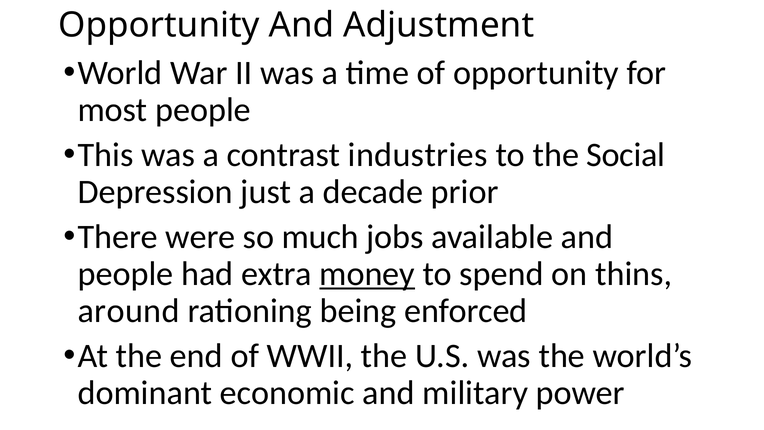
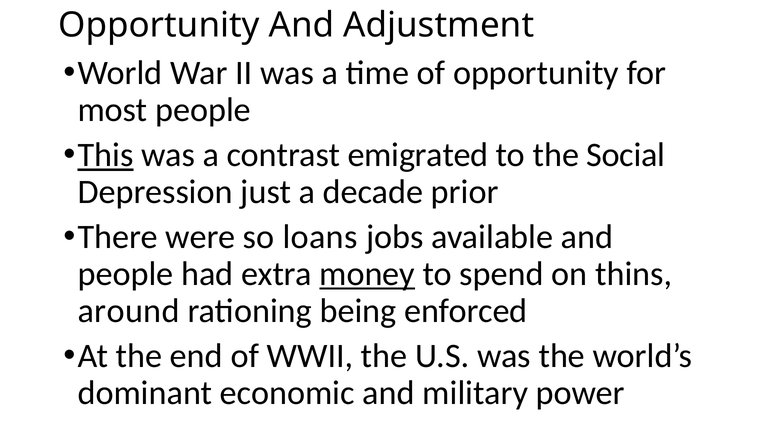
This underline: none -> present
industries: industries -> emigrated
much: much -> loans
